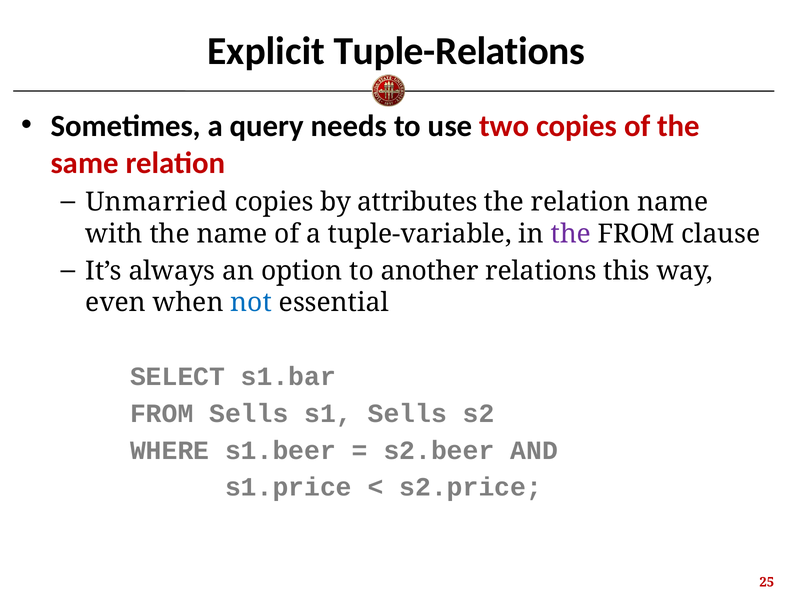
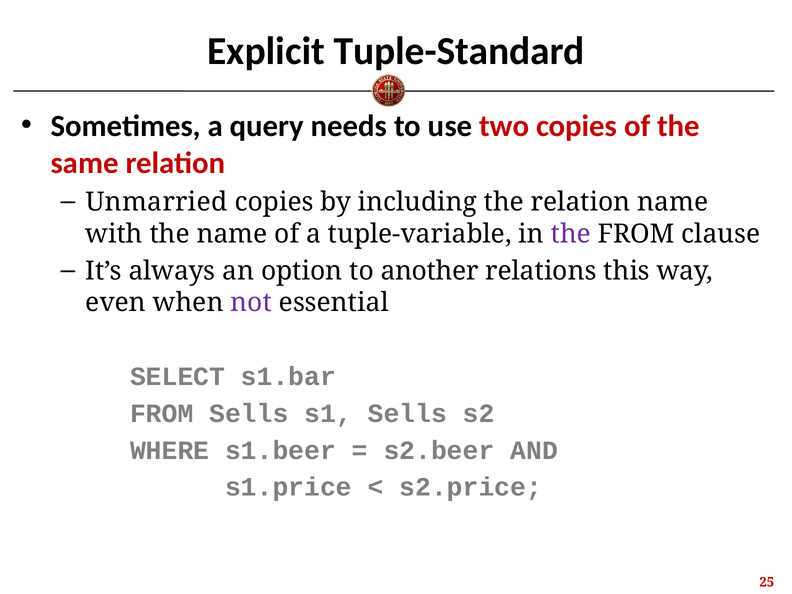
Tuple-Relations: Tuple-Relations -> Tuple-Standard
attributes: attributes -> including
not colour: blue -> purple
